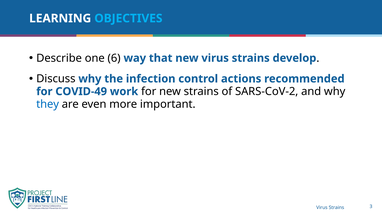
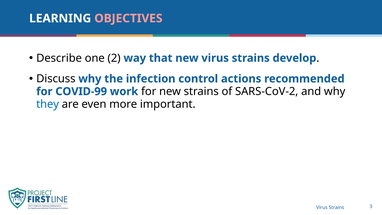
OBJECTIVES colour: light blue -> pink
6: 6 -> 2
COVID-49: COVID-49 -> COVID-99
